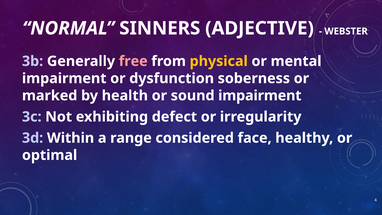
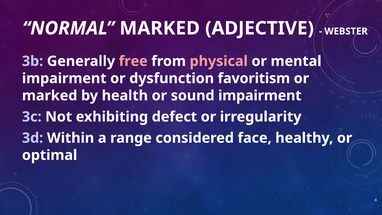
NORMAL SINNERS: SINNERS -> MARKED
physical colour: yellow -> pink
soberness: soberness -> favoritism
